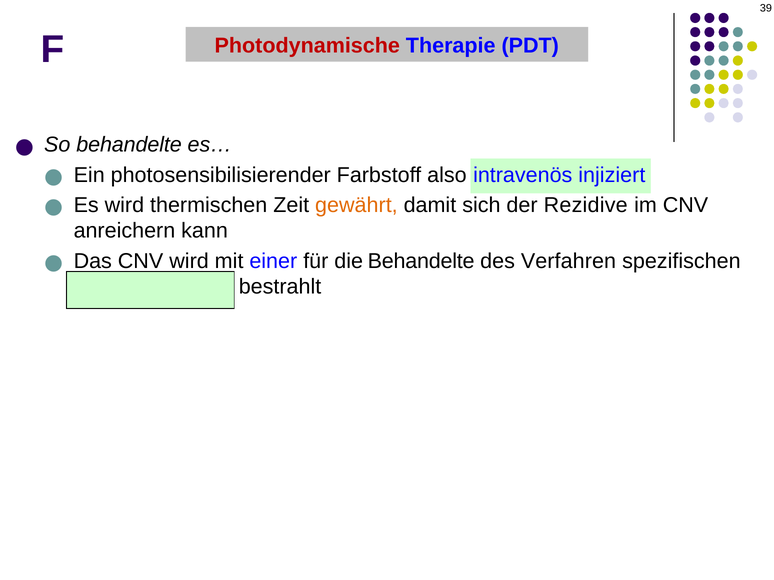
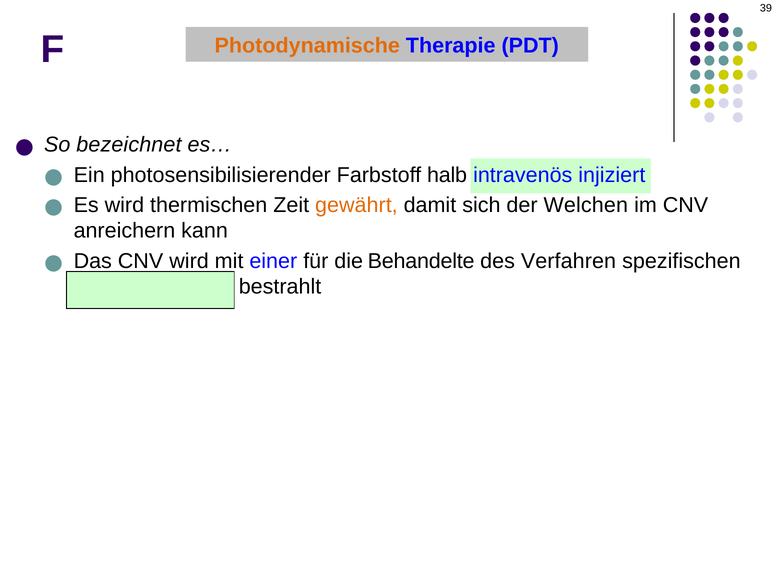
Photodynamische colour: red -> orange
So behandelte: behandelte -> bezeichnet
also: also -> halb
Rezidive: Rezidive -> Welchen
